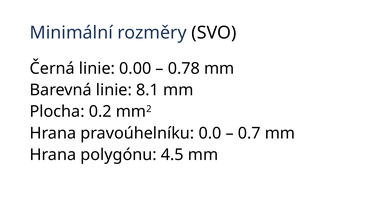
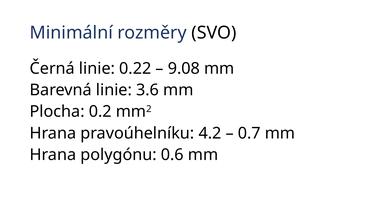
0.00: 0.00 -> 0.22
0.78: 0.78 -> 9.08
8.1: 8.1 -> 3.6
0.0: 0.0 -> 4.2
4.5: 4.5 -> 0.6
